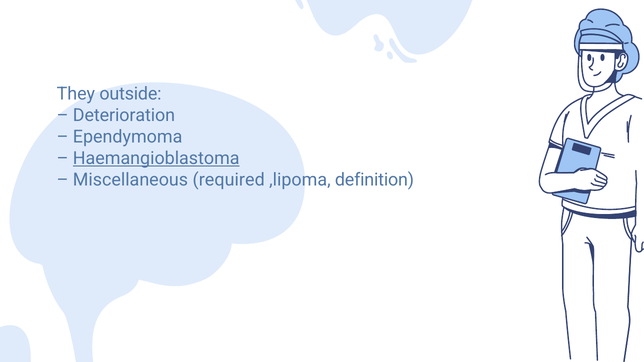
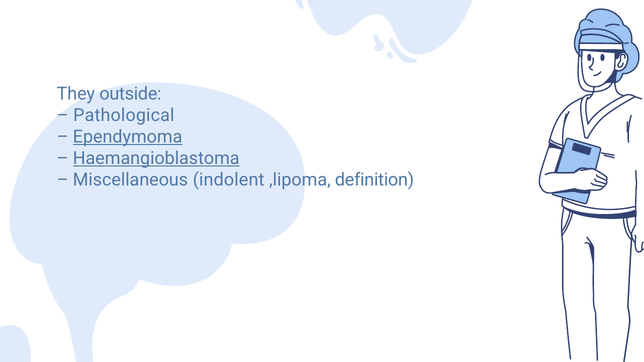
Deterioration: Deterioration -> Pathological
Ependymoma underline: none -> present
required: required -> indolent
